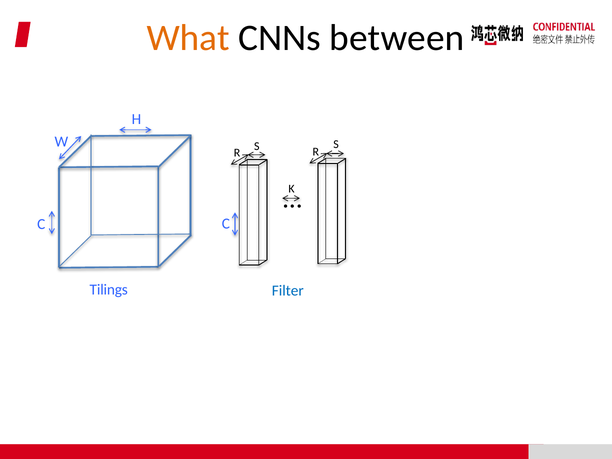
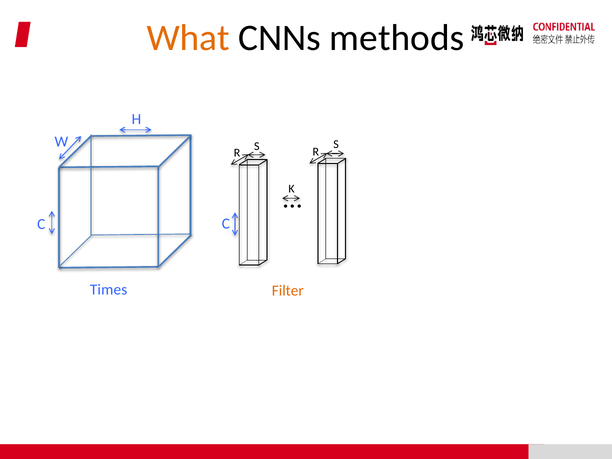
between: between -> methods
Tilings: Tilings -> Times
Filter colour: blue -> orange
